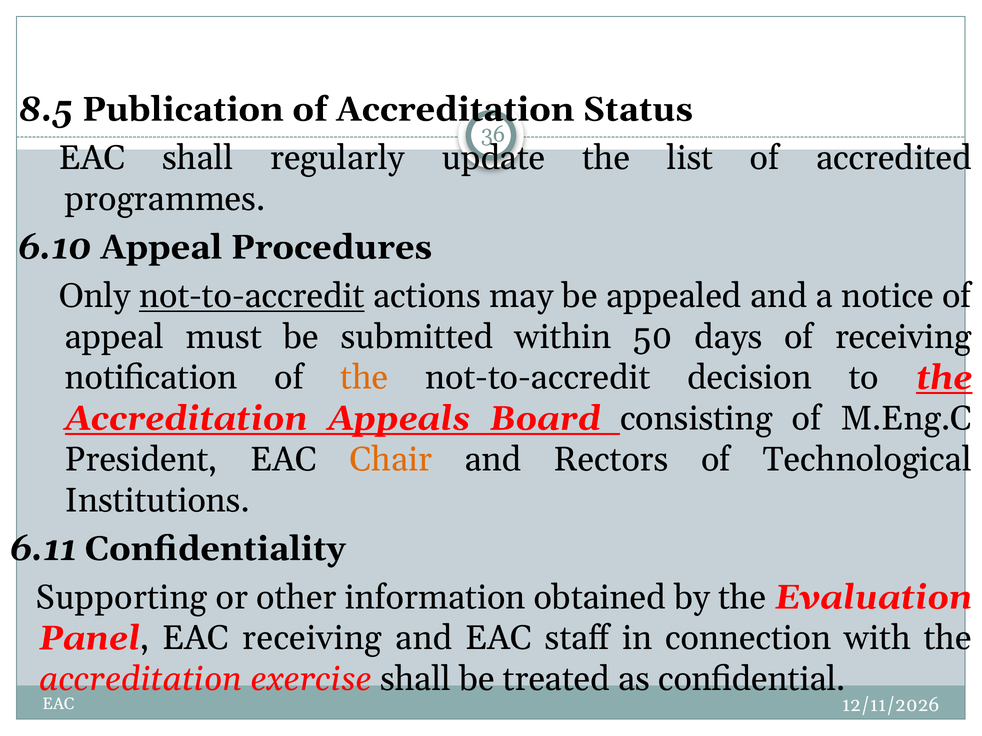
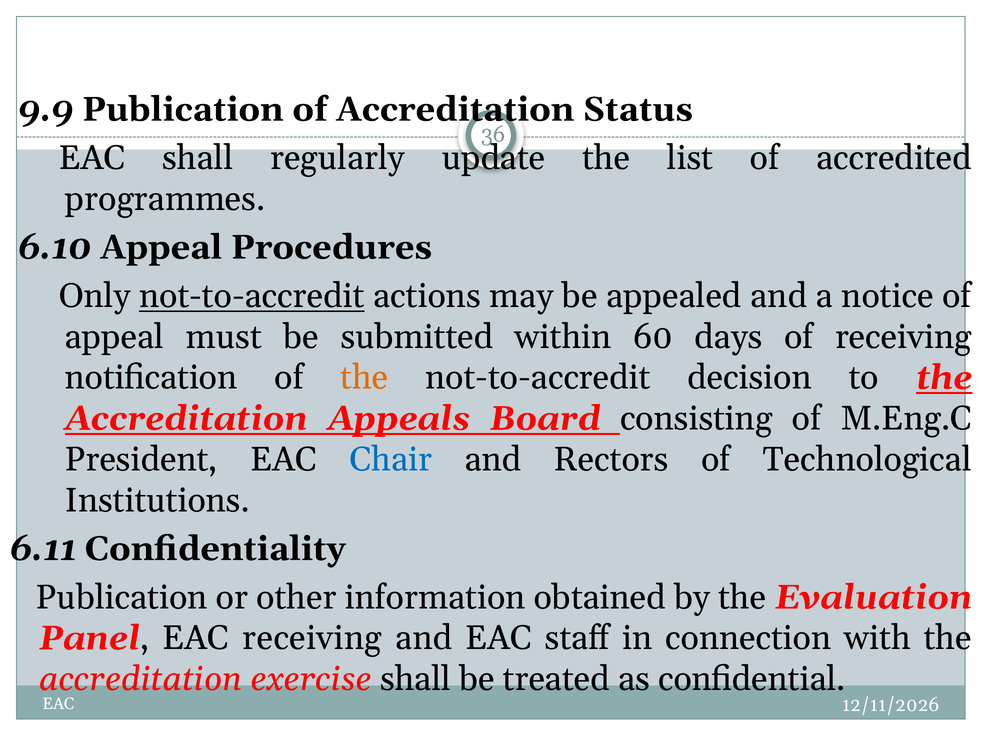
8.5: 8.5 -> 9.9
50: 50 -> 60
Chair colour: orange -> blue
Supporting at (121, 598): Supporting -> Publication
